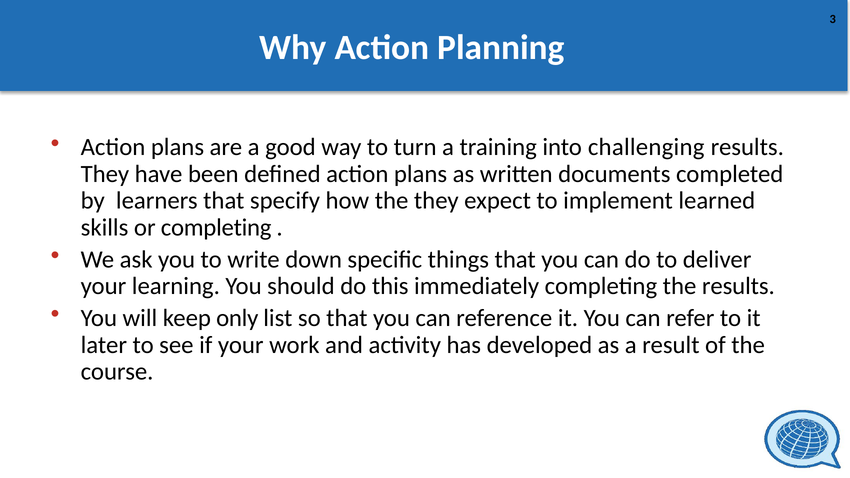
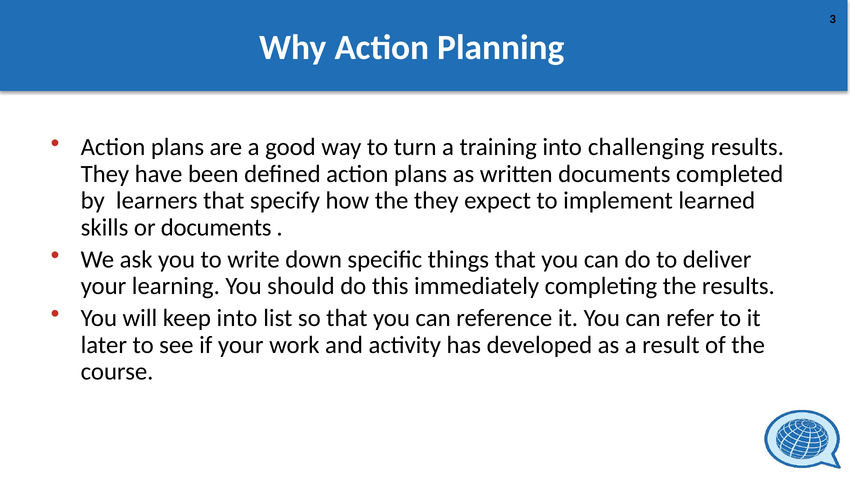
or completing: completing -> documents
keep only: only -> into
